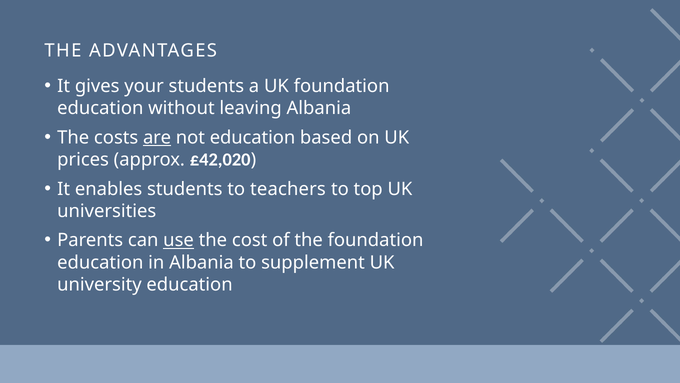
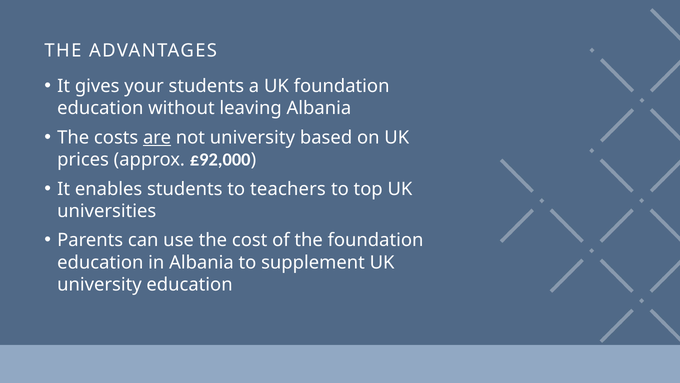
not education: education -> university
£42,020: £42,020 -> £92,000
use underline: present -> none
